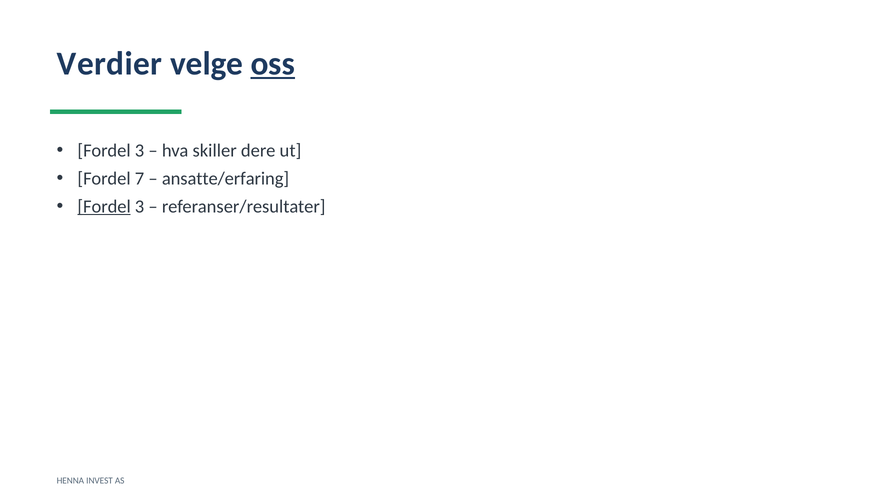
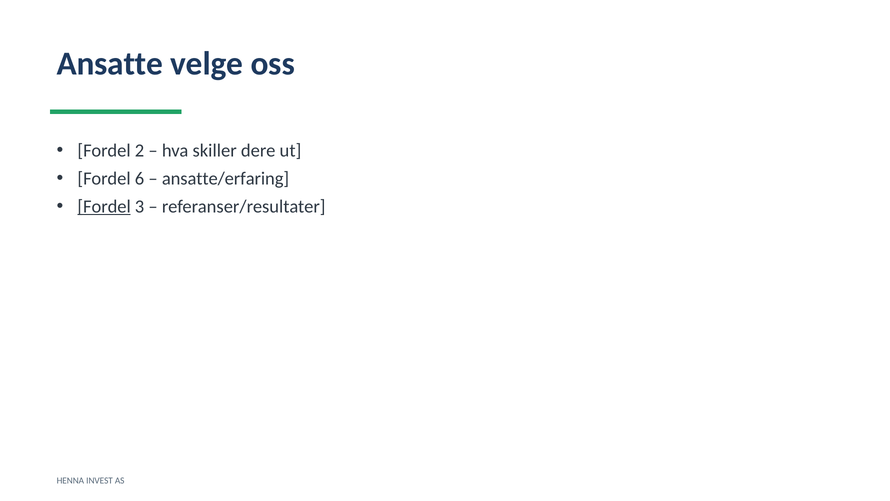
Verdier: Verdier -> Ansatte
oss underline: present -> none
3 at (140, 151): 3 -> 2
7: 7 -> 6
